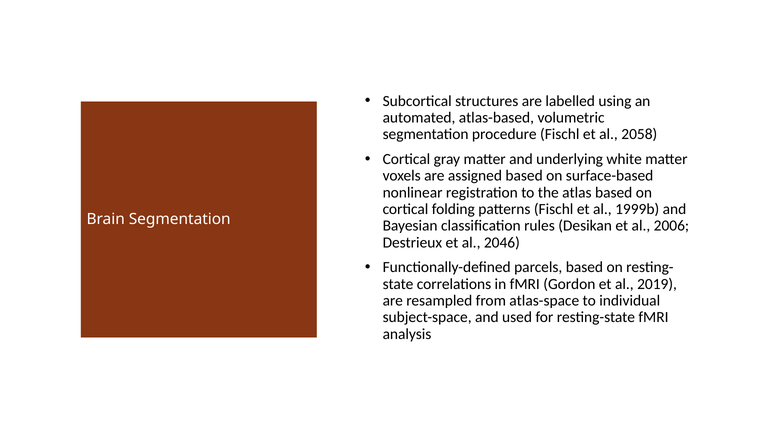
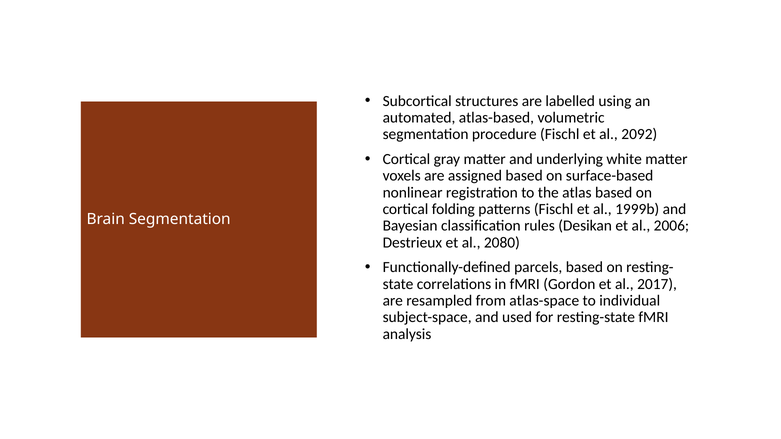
2058: 2058 -> 2092
2046: 2046 -> 2080
al 2019: 2019 -> 2017
